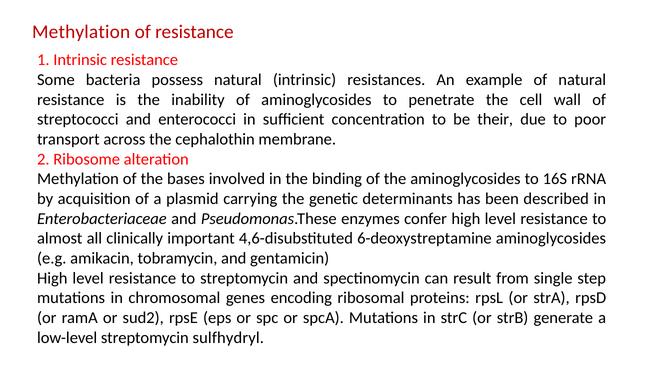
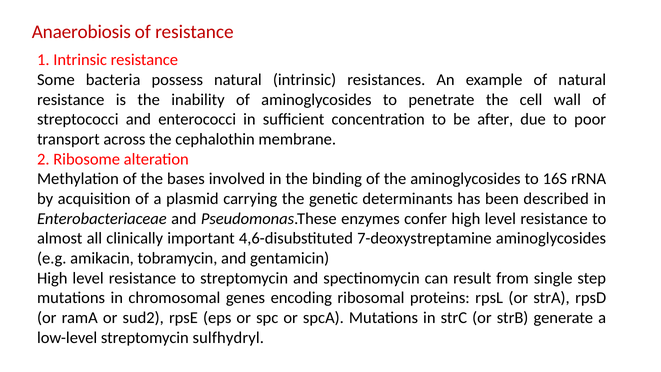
Methylation at (81, 32): Methylation -> Anaerobiosis
their: their -> after
6-deoxystreptamine: 6-deoxystreptamine -> 7-deoxystreptamine
